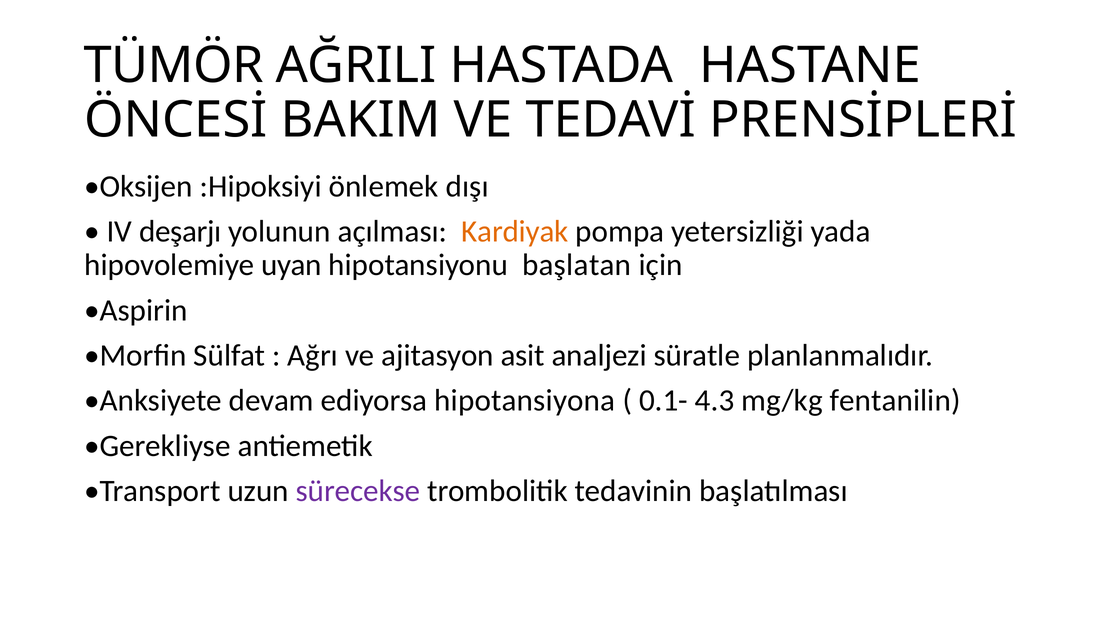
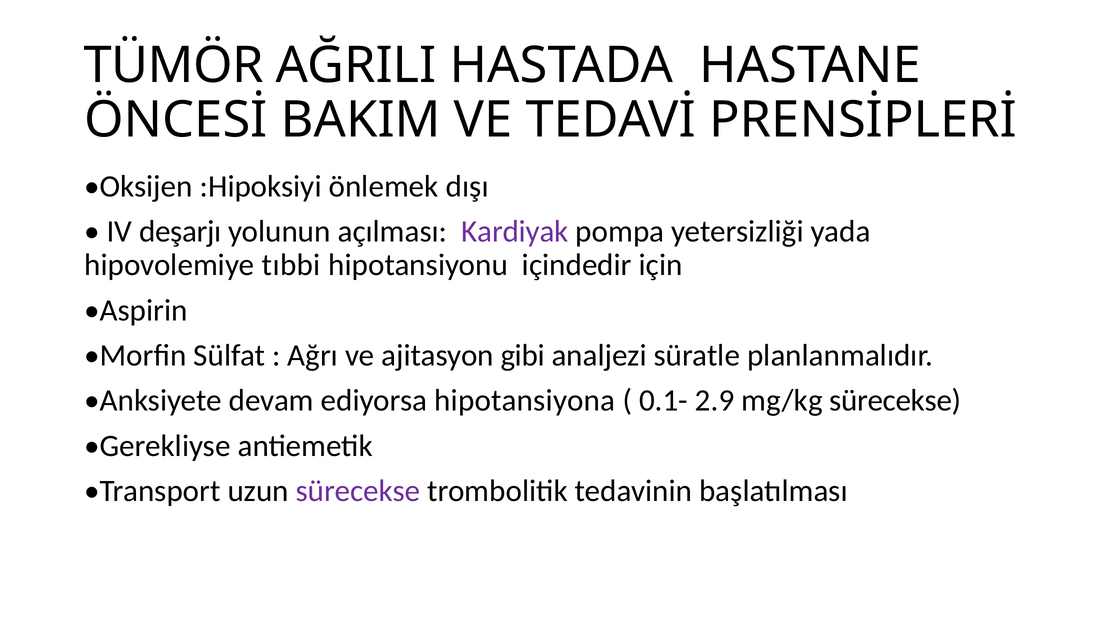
Kardiyak colour: orange -> purple
uyan: uyan -> tıbbi
başlatan: başlatan -> içindedir
asit: asit -> gibi
4.3: 4.3 -> 2.9
mg/kg fentanilin: fentanilin -> sürecekse
